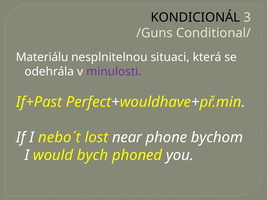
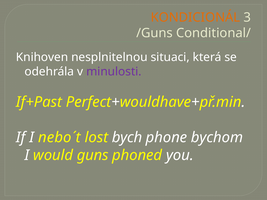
KONDICIONÁL colour: black -> orange
Materiálu: Materiálu -> Knihoven
near: near -> bych
bych: bych -> guns
